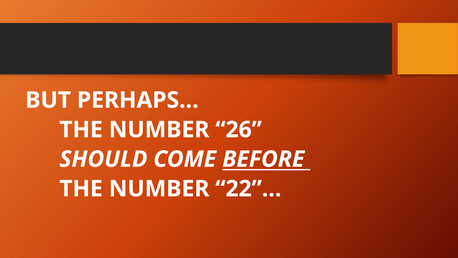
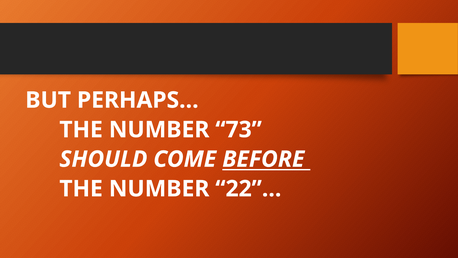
26: 26 -> 73
